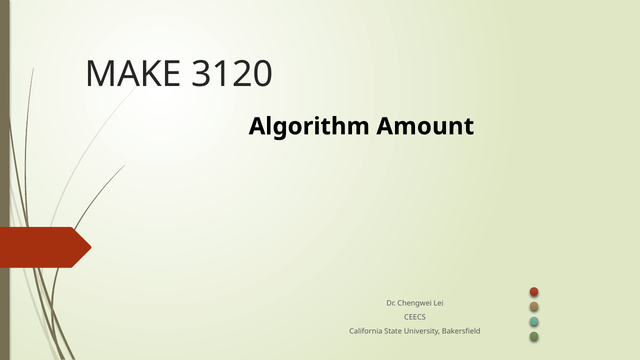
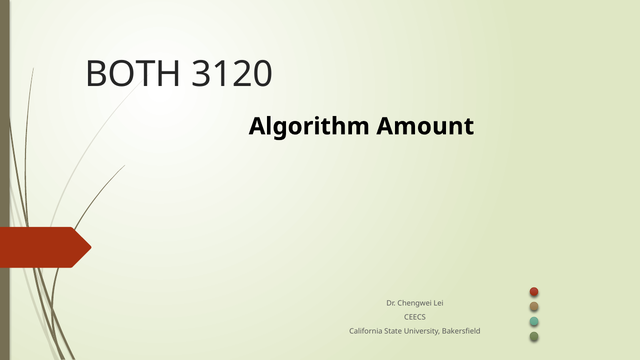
MAKE: MAKE -> BOTH
